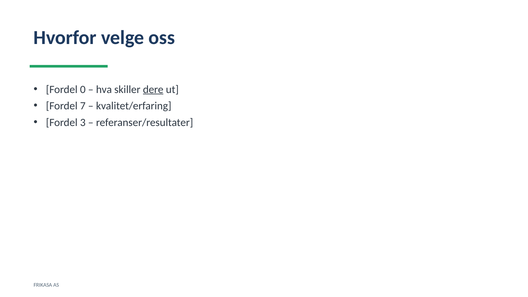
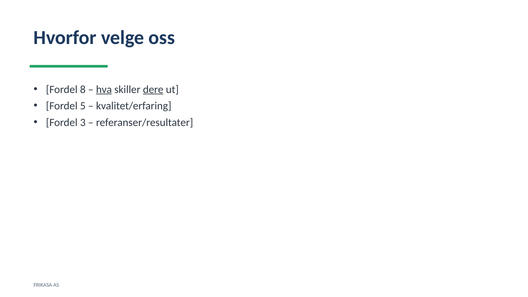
0: 0 -> 8
hva underline: none -> present
7: 7 -> 5
